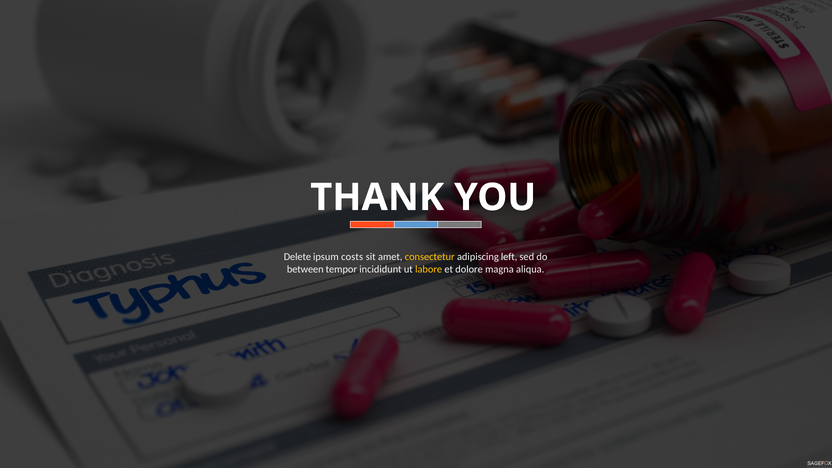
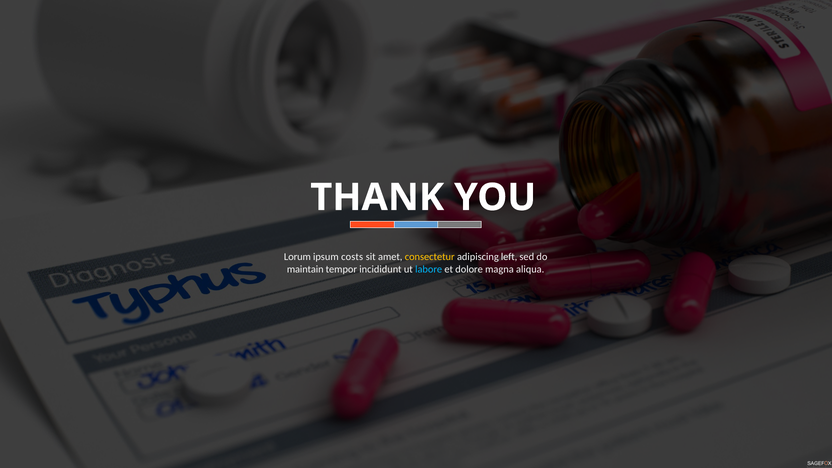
Delete: Delete -> Lorum
between: between -> maintain
labore colour: yellow -> light blue
